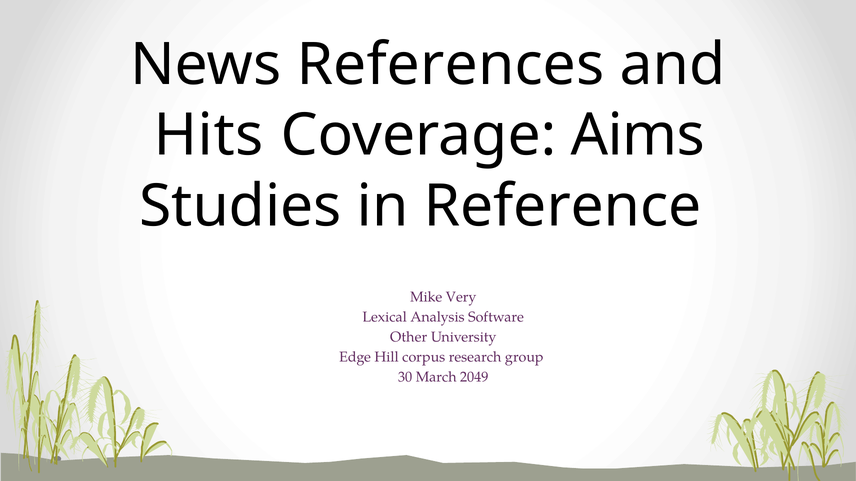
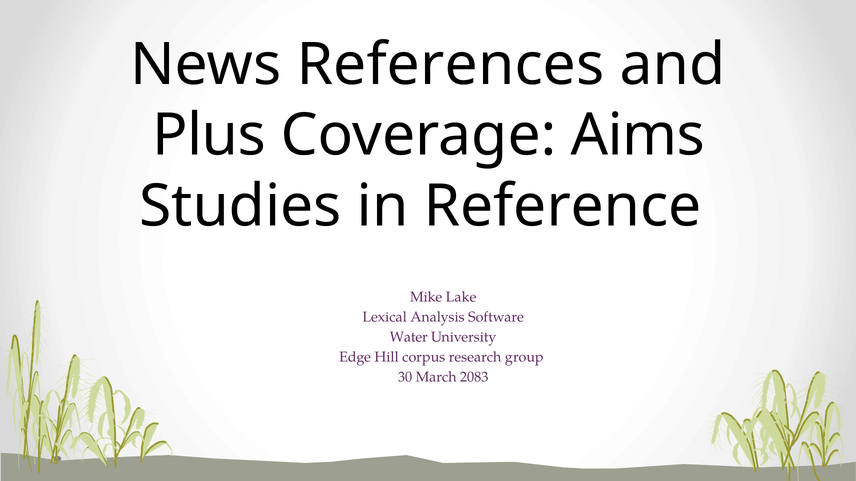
Hits: Hits -> Plus
Very: Very -> Lake
Other: Other -> Water
2049: 2049 -> 2083
